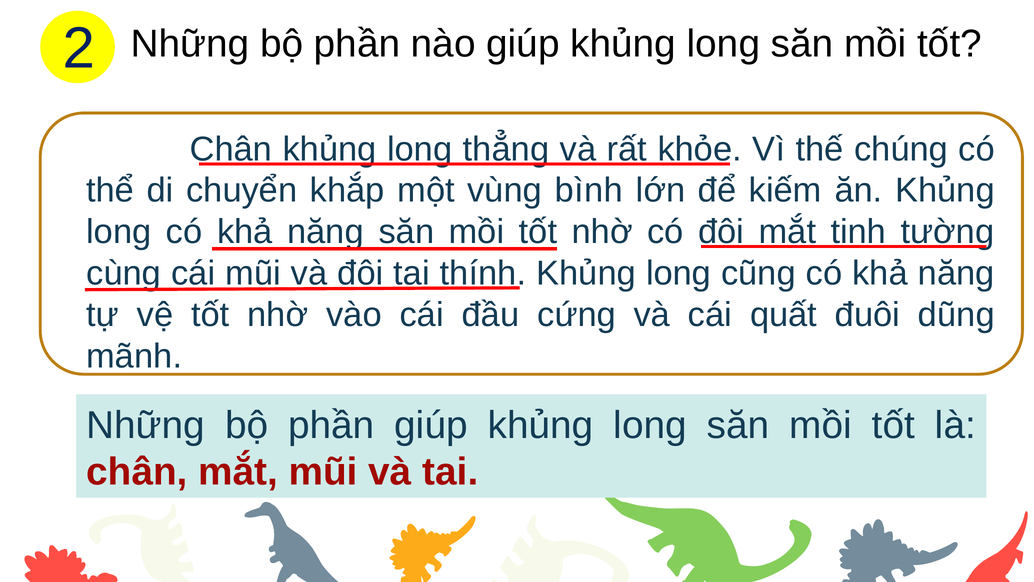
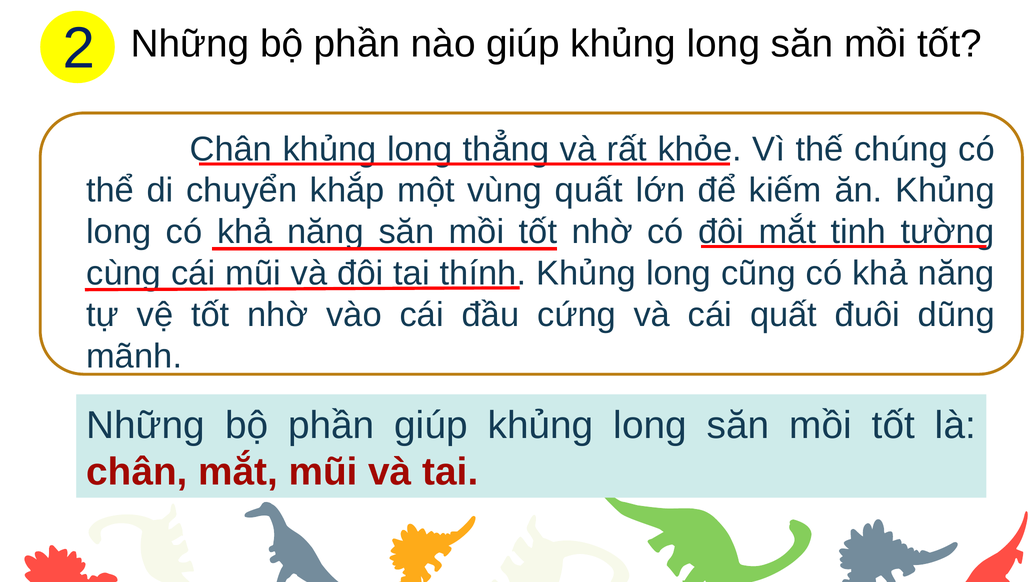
vùng bình: bình -> quất
